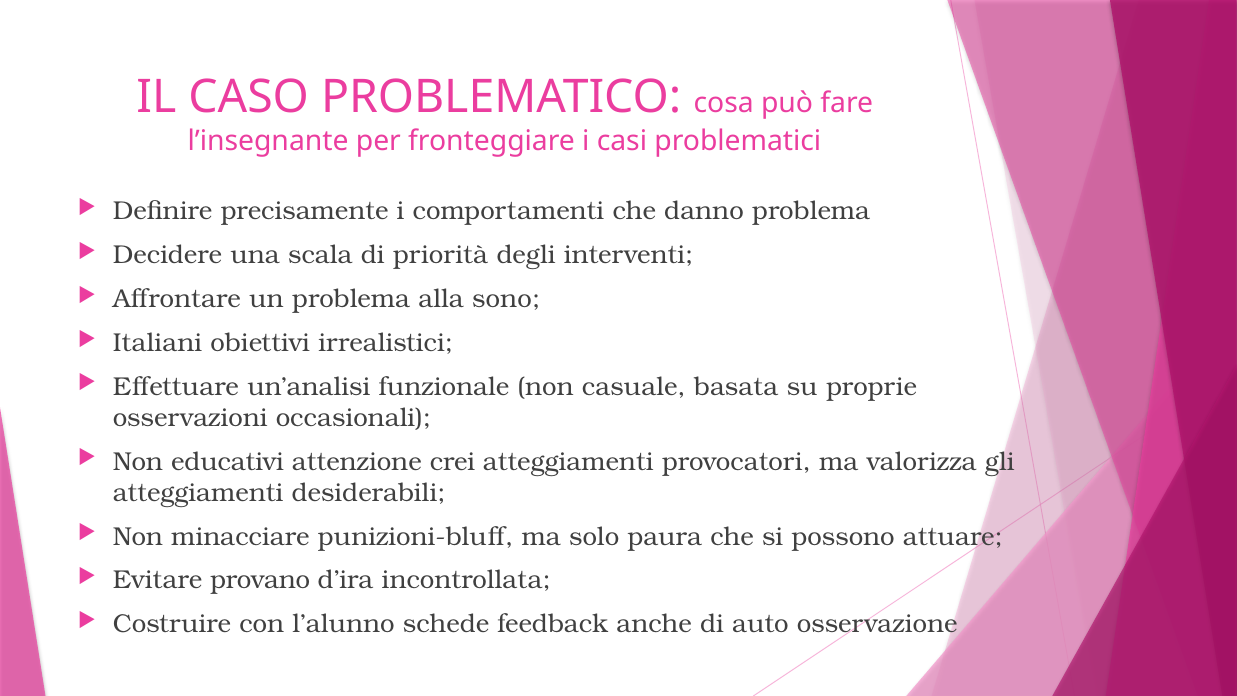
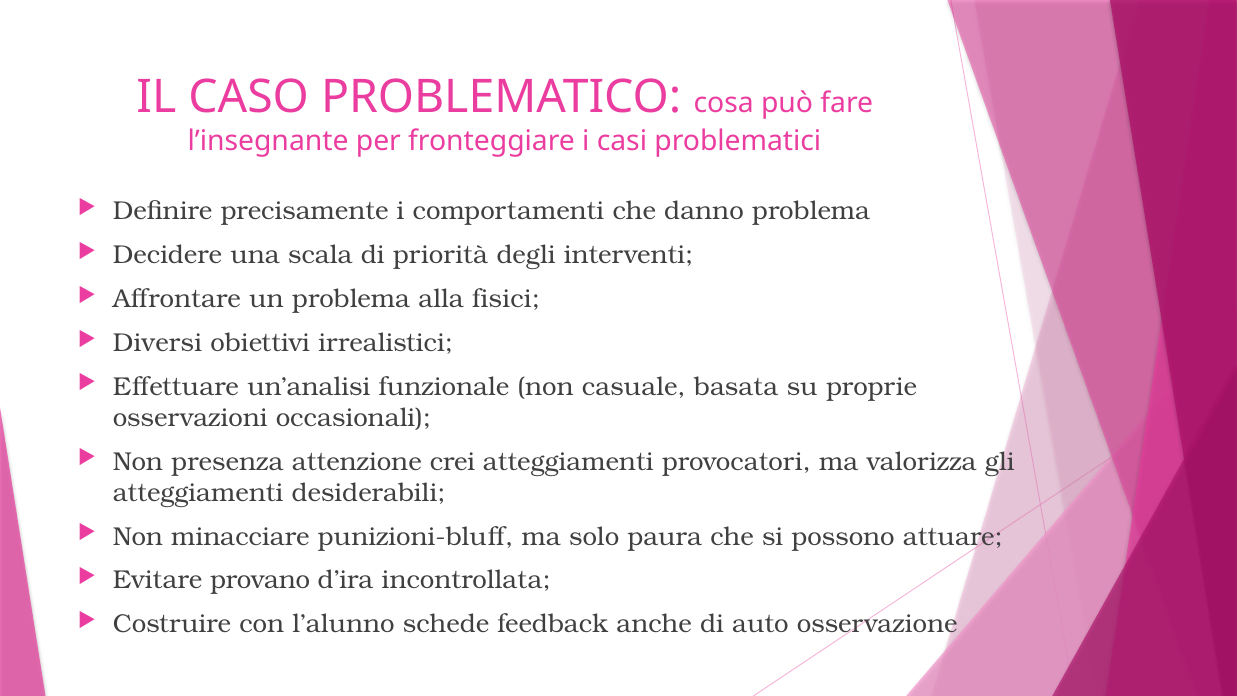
sono: sono -> fisici
Italiani: Italiani -> Diversi
educativi: educativi -> presenza
